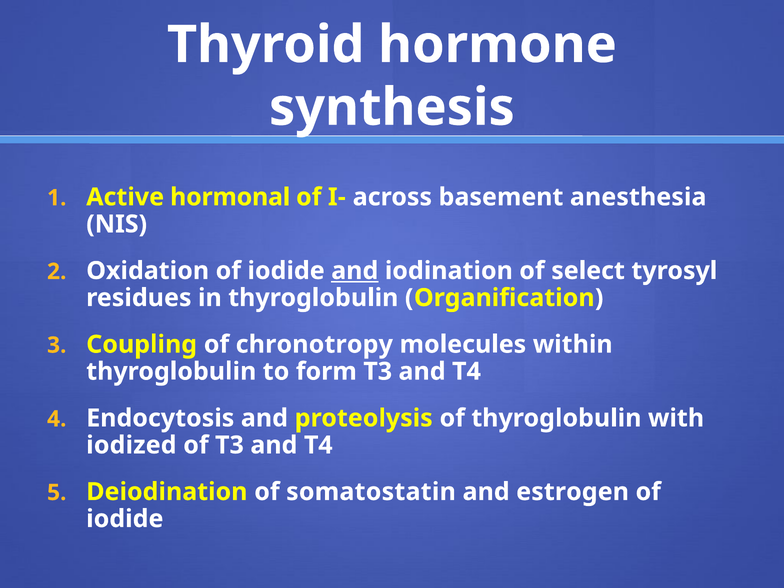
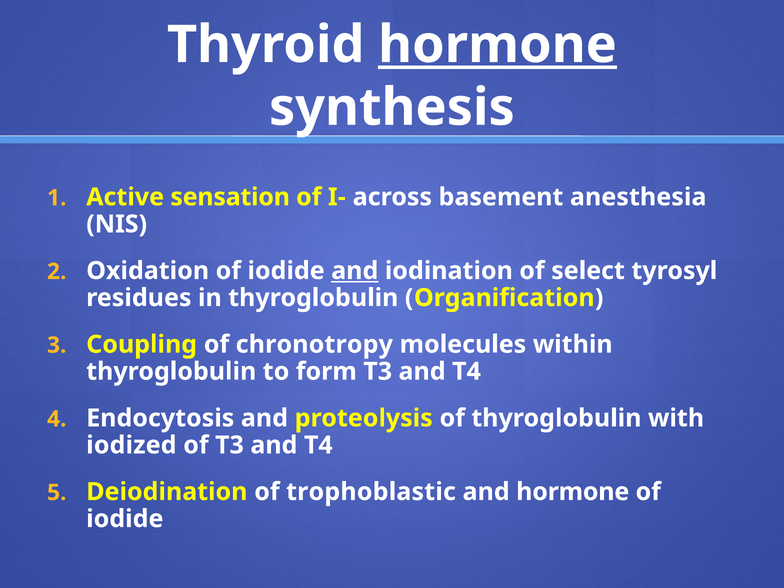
hormone at (497, 45) underline: none -> present
hormonal: hormonal -> sensation
somatostatin: somatostatin -> trophoblastic
and estrogen: estrogen -> hormone
